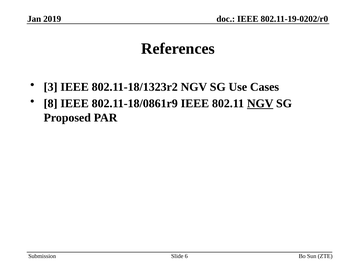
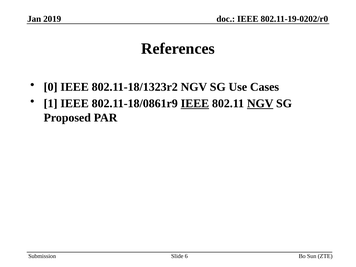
3: 3 -> 0
8: 8 -> 1
IEEE at (195, 103) underline: none -> present
